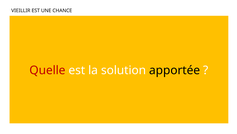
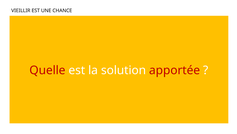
apportée colour: black -> red
